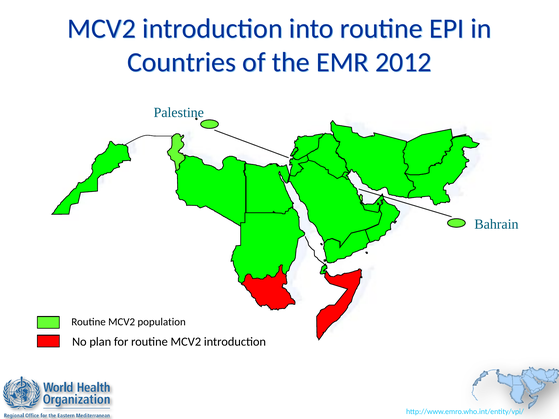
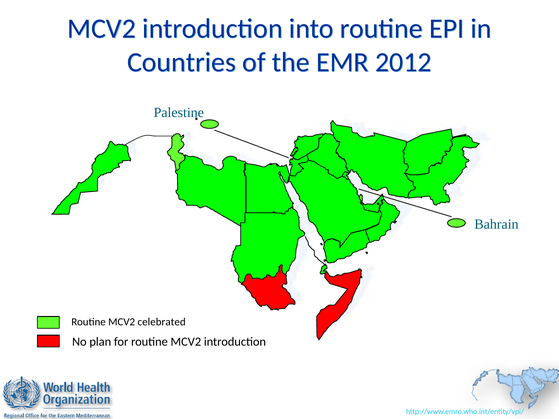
population: population -> celebrated
